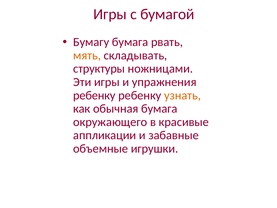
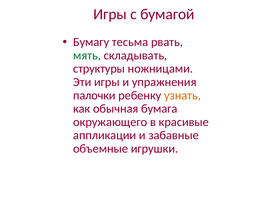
Бумагу бумага: бумага -> тесьма
мять colour: orange -> green
ребенку at (94, 95): ребенку -> палочки
